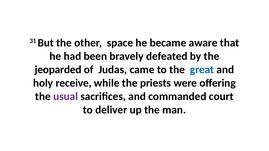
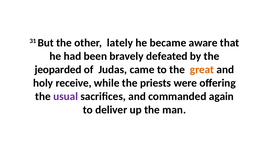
space: space -> lately
great colour: blue -> orange
court: court -> again
